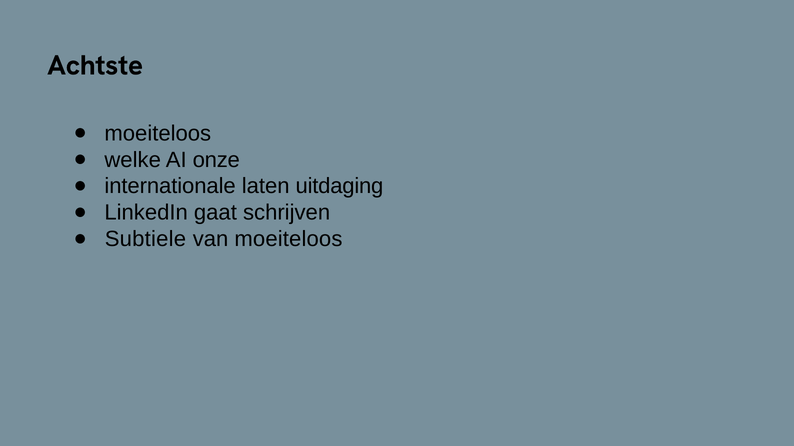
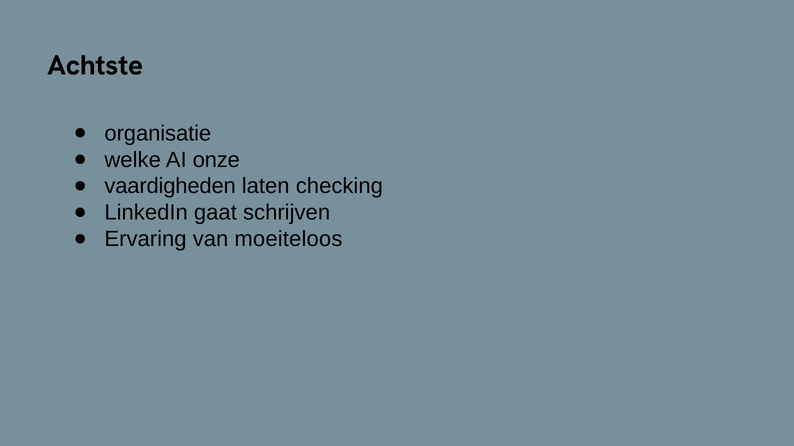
moeiteloos at (158, 133): moeiteloos -> organisatie
internationale: internationale -> vaardigheden
uitdaging: uitdaging -> checking
Subtiele: Subtiele -> Ervaring
